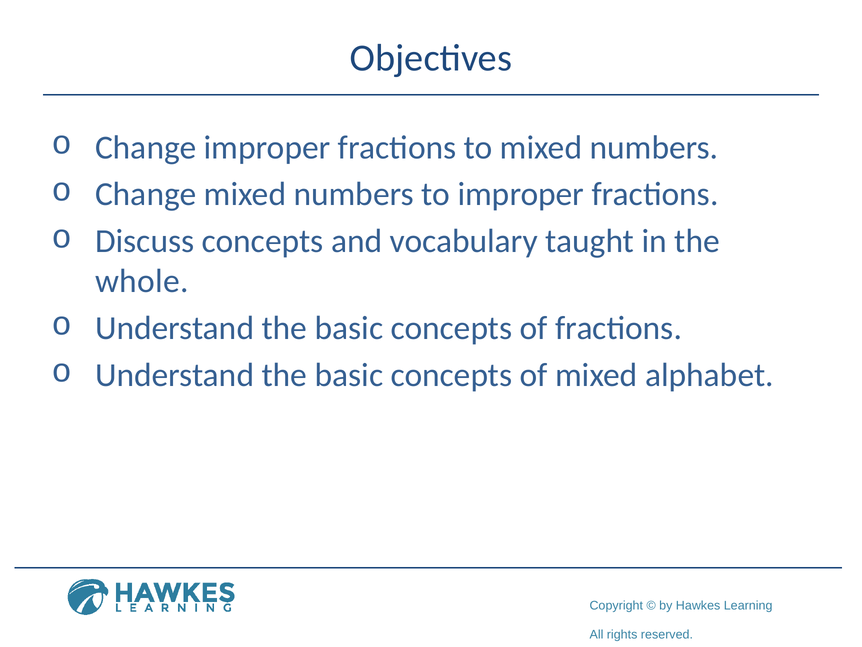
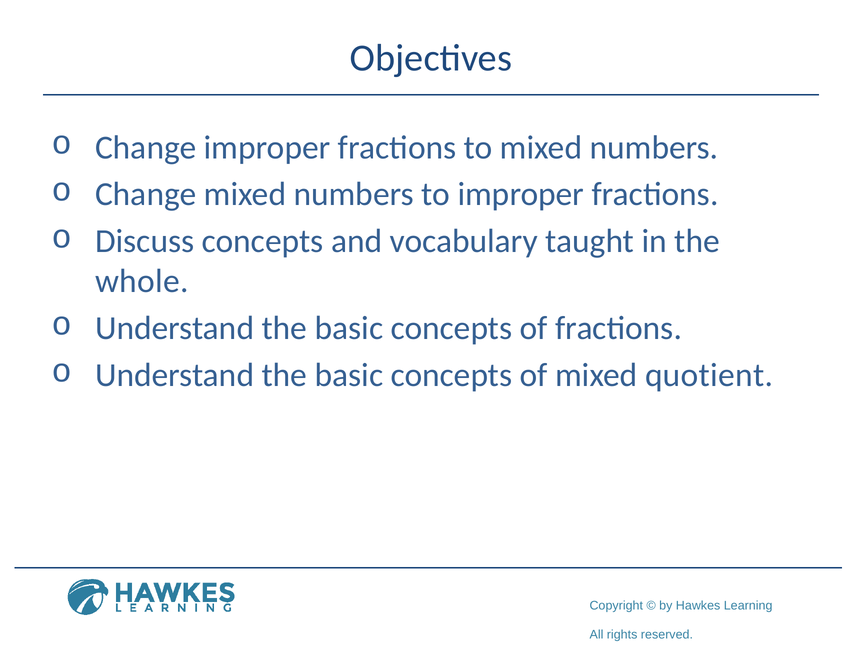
alphabet: alphabet -> quotient
